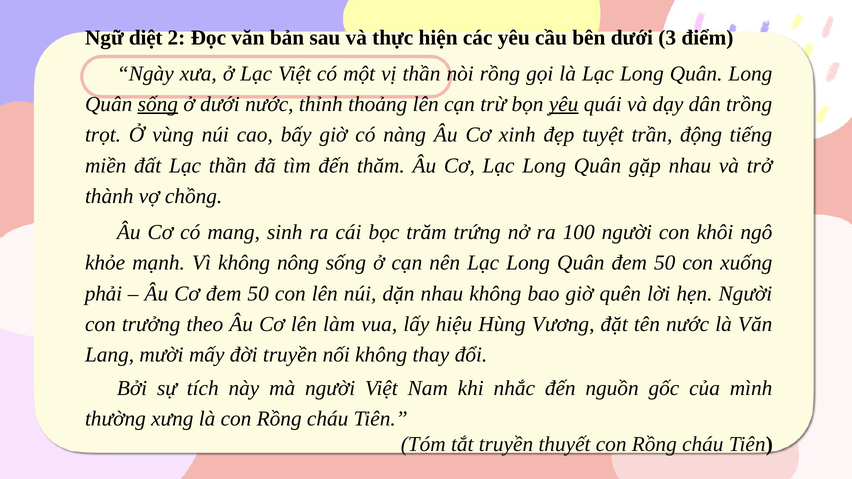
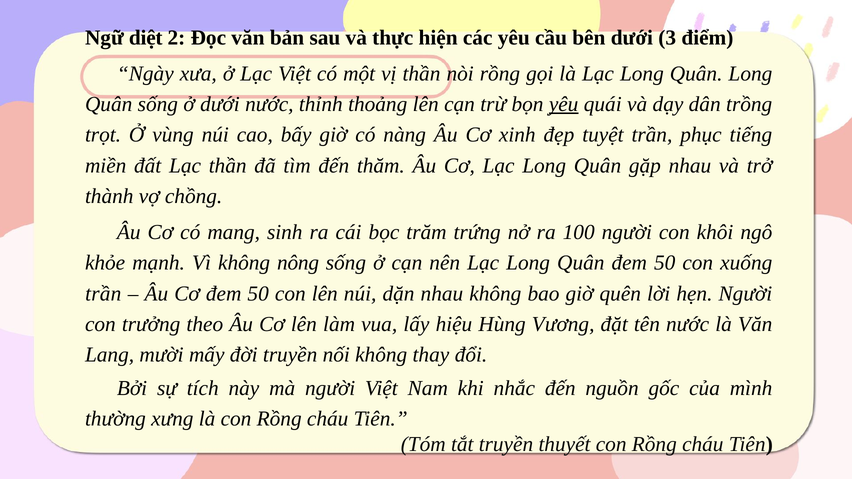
sống at (158, 104) underline: present -> none
động: động -> phục
phải at (103, 294): phải -> trần
